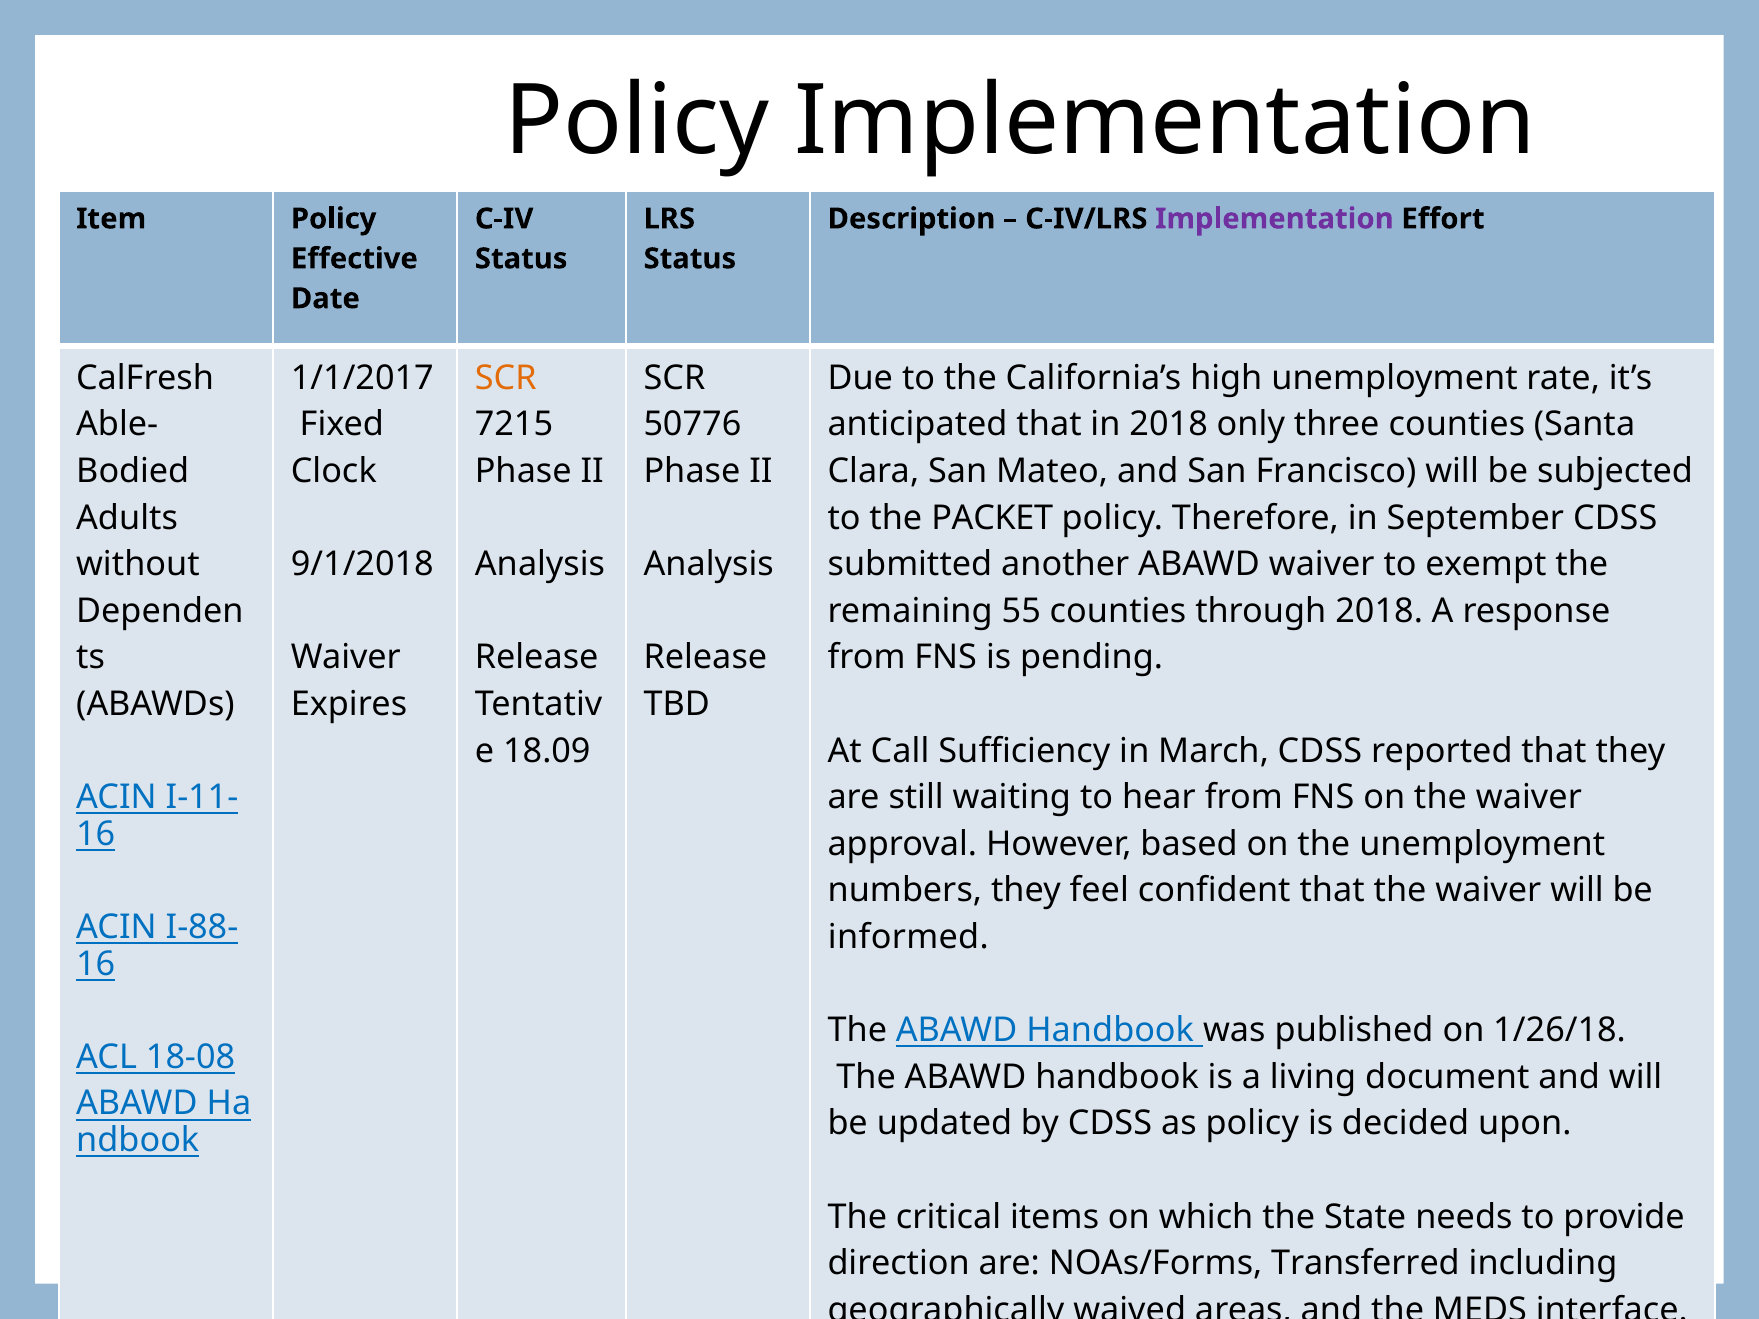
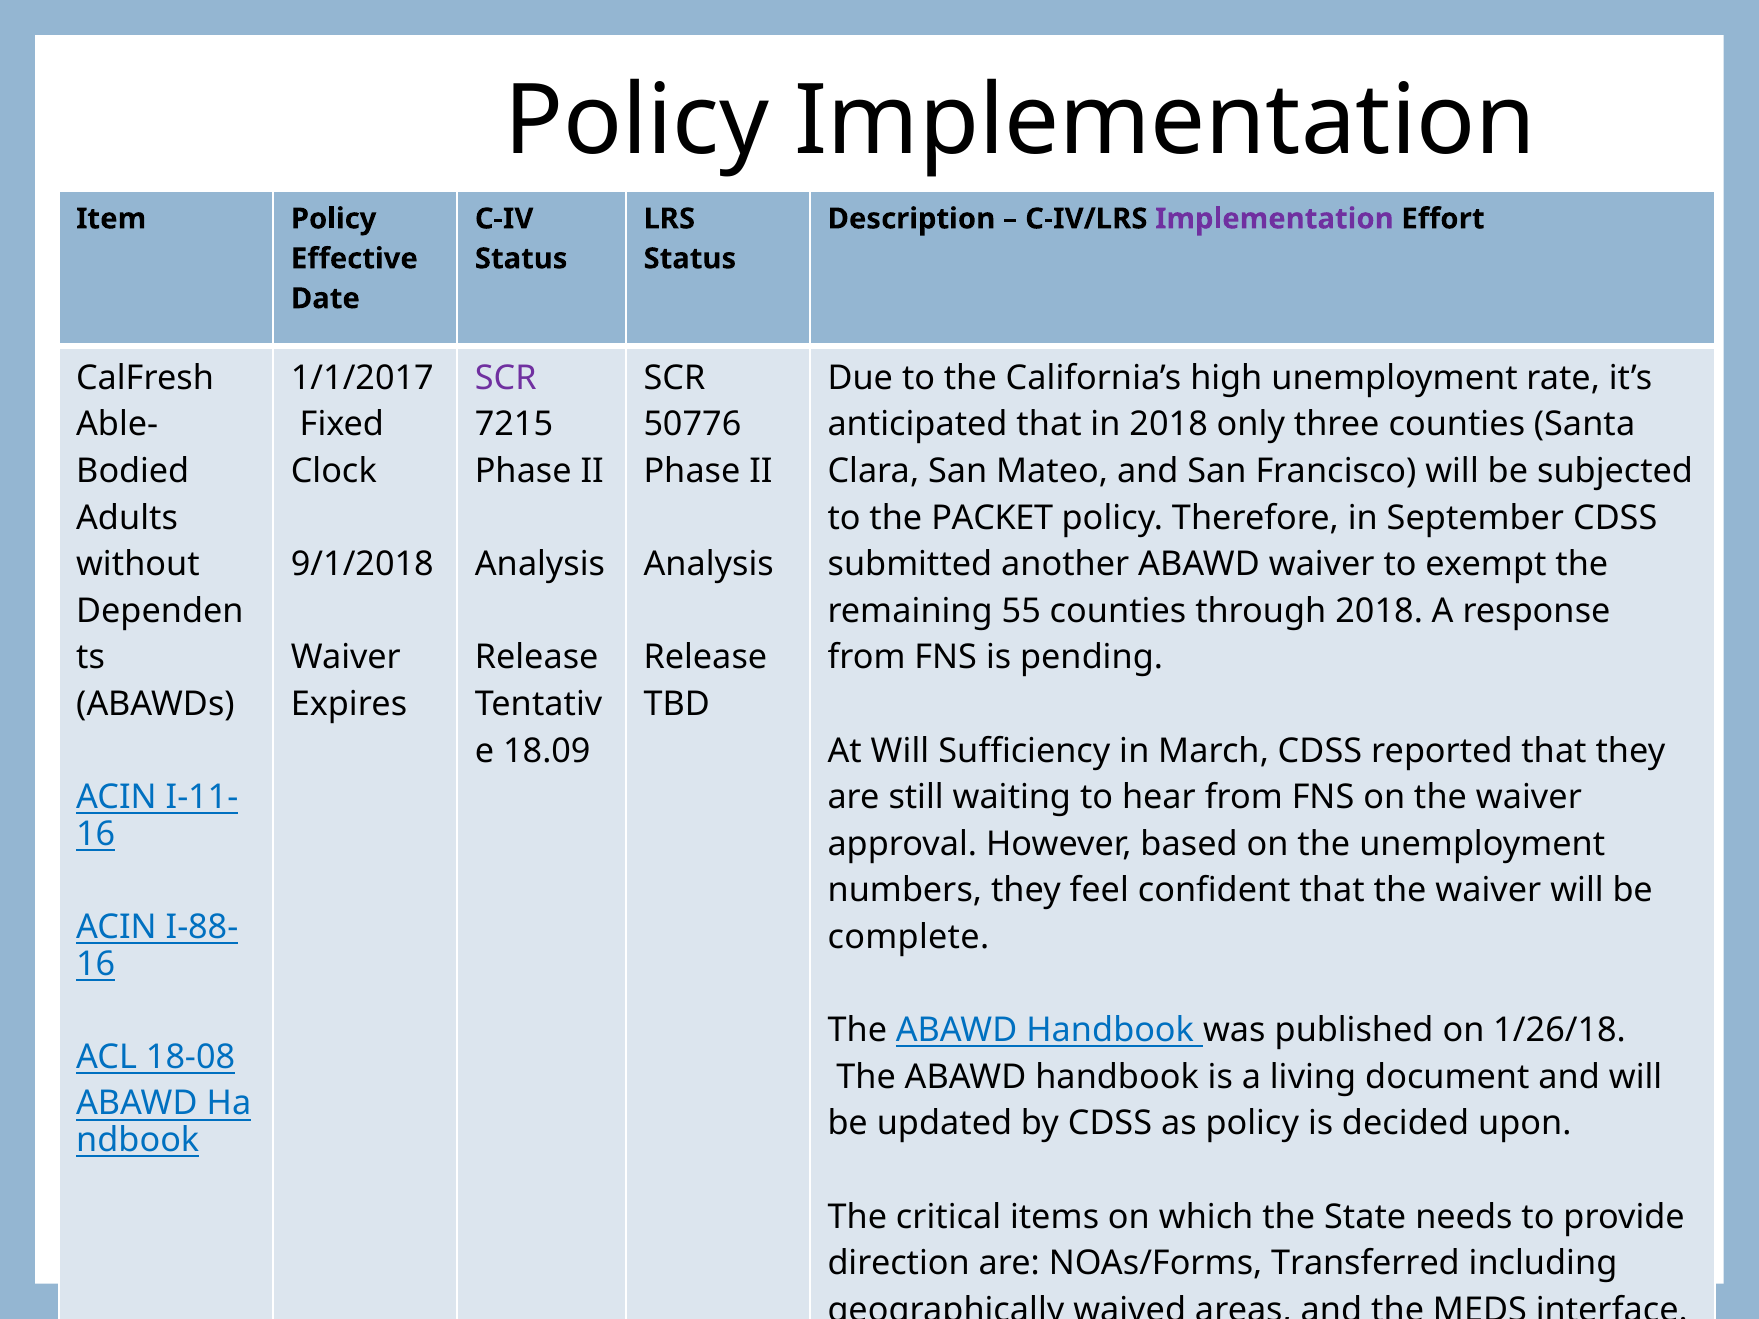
SCR at (506, 378) colour: orange -> purple
At Call: Call -> Will
informed: informed -> complete
